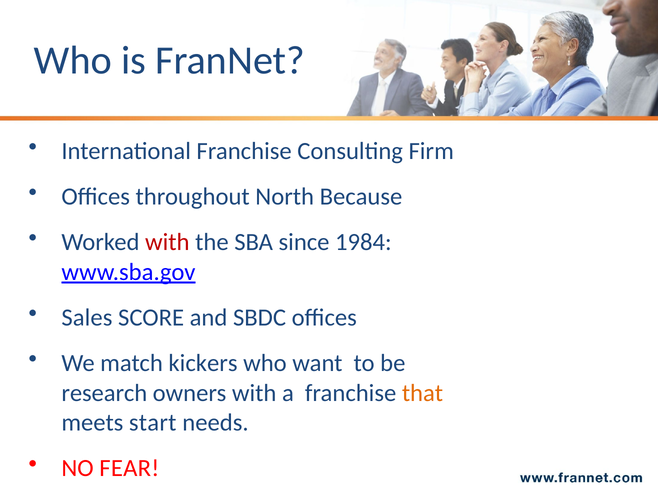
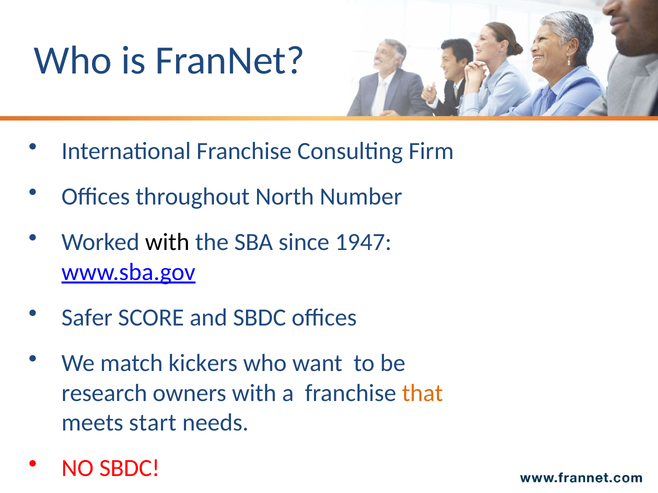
Because: Because -> Number
with at (167, 243) colour: red -> black
1984: 1984 -> 1947
Sales: Sales -> Safer
NO FEAR: FEAR -> SBDC
